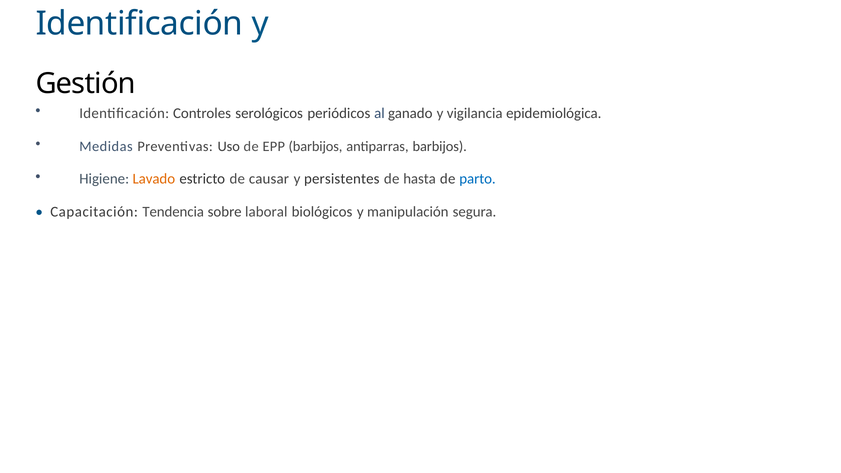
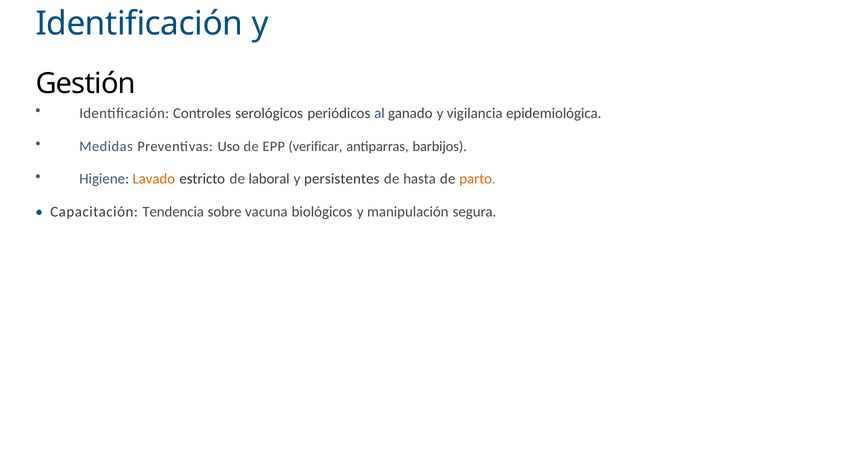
EPP barbijos: barbijos -> verificar
causar: causar -> laboral
parto colour: blue -> orange
laboral: laboral -> vacuna
